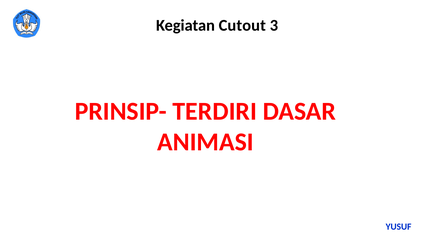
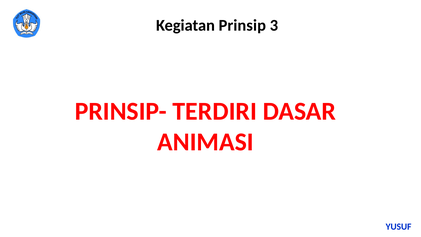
Cutout: Cutout -> Prinsip
